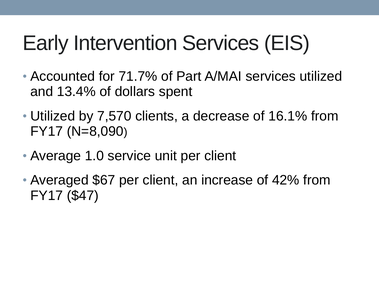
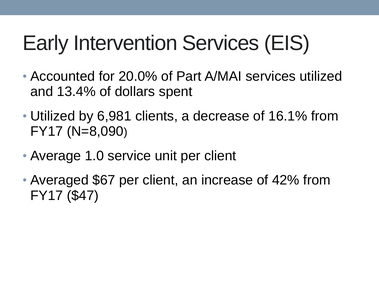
71.7%: 71.7% -> 20.0%
7,570: 7,570 -> 6,981
